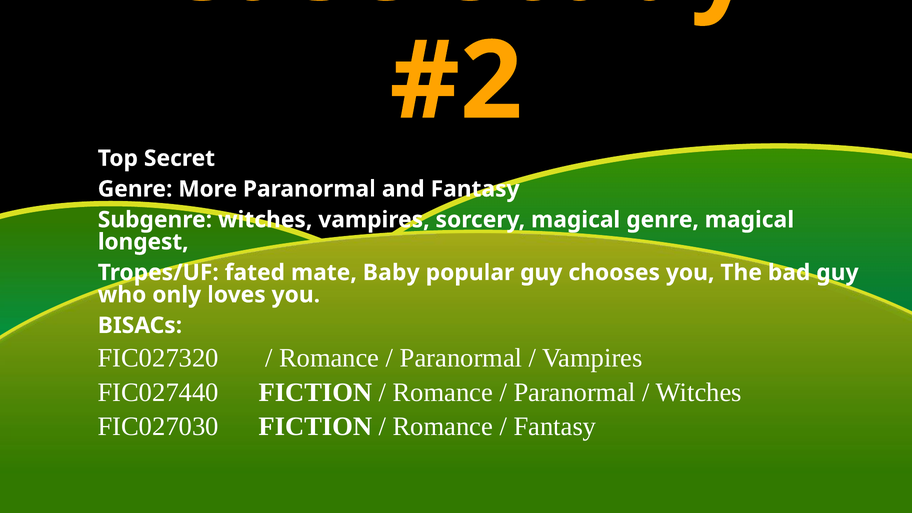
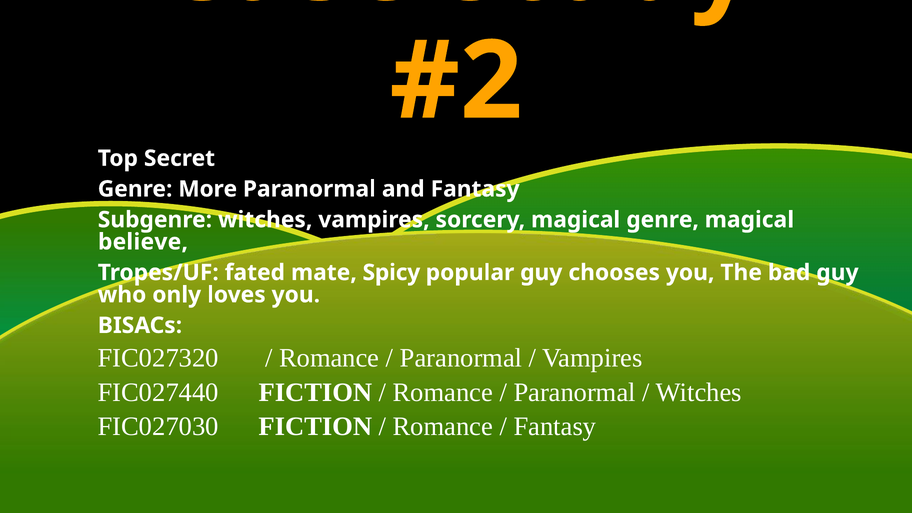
longest: longest -> believe
Baby: Baby -> Spicy
